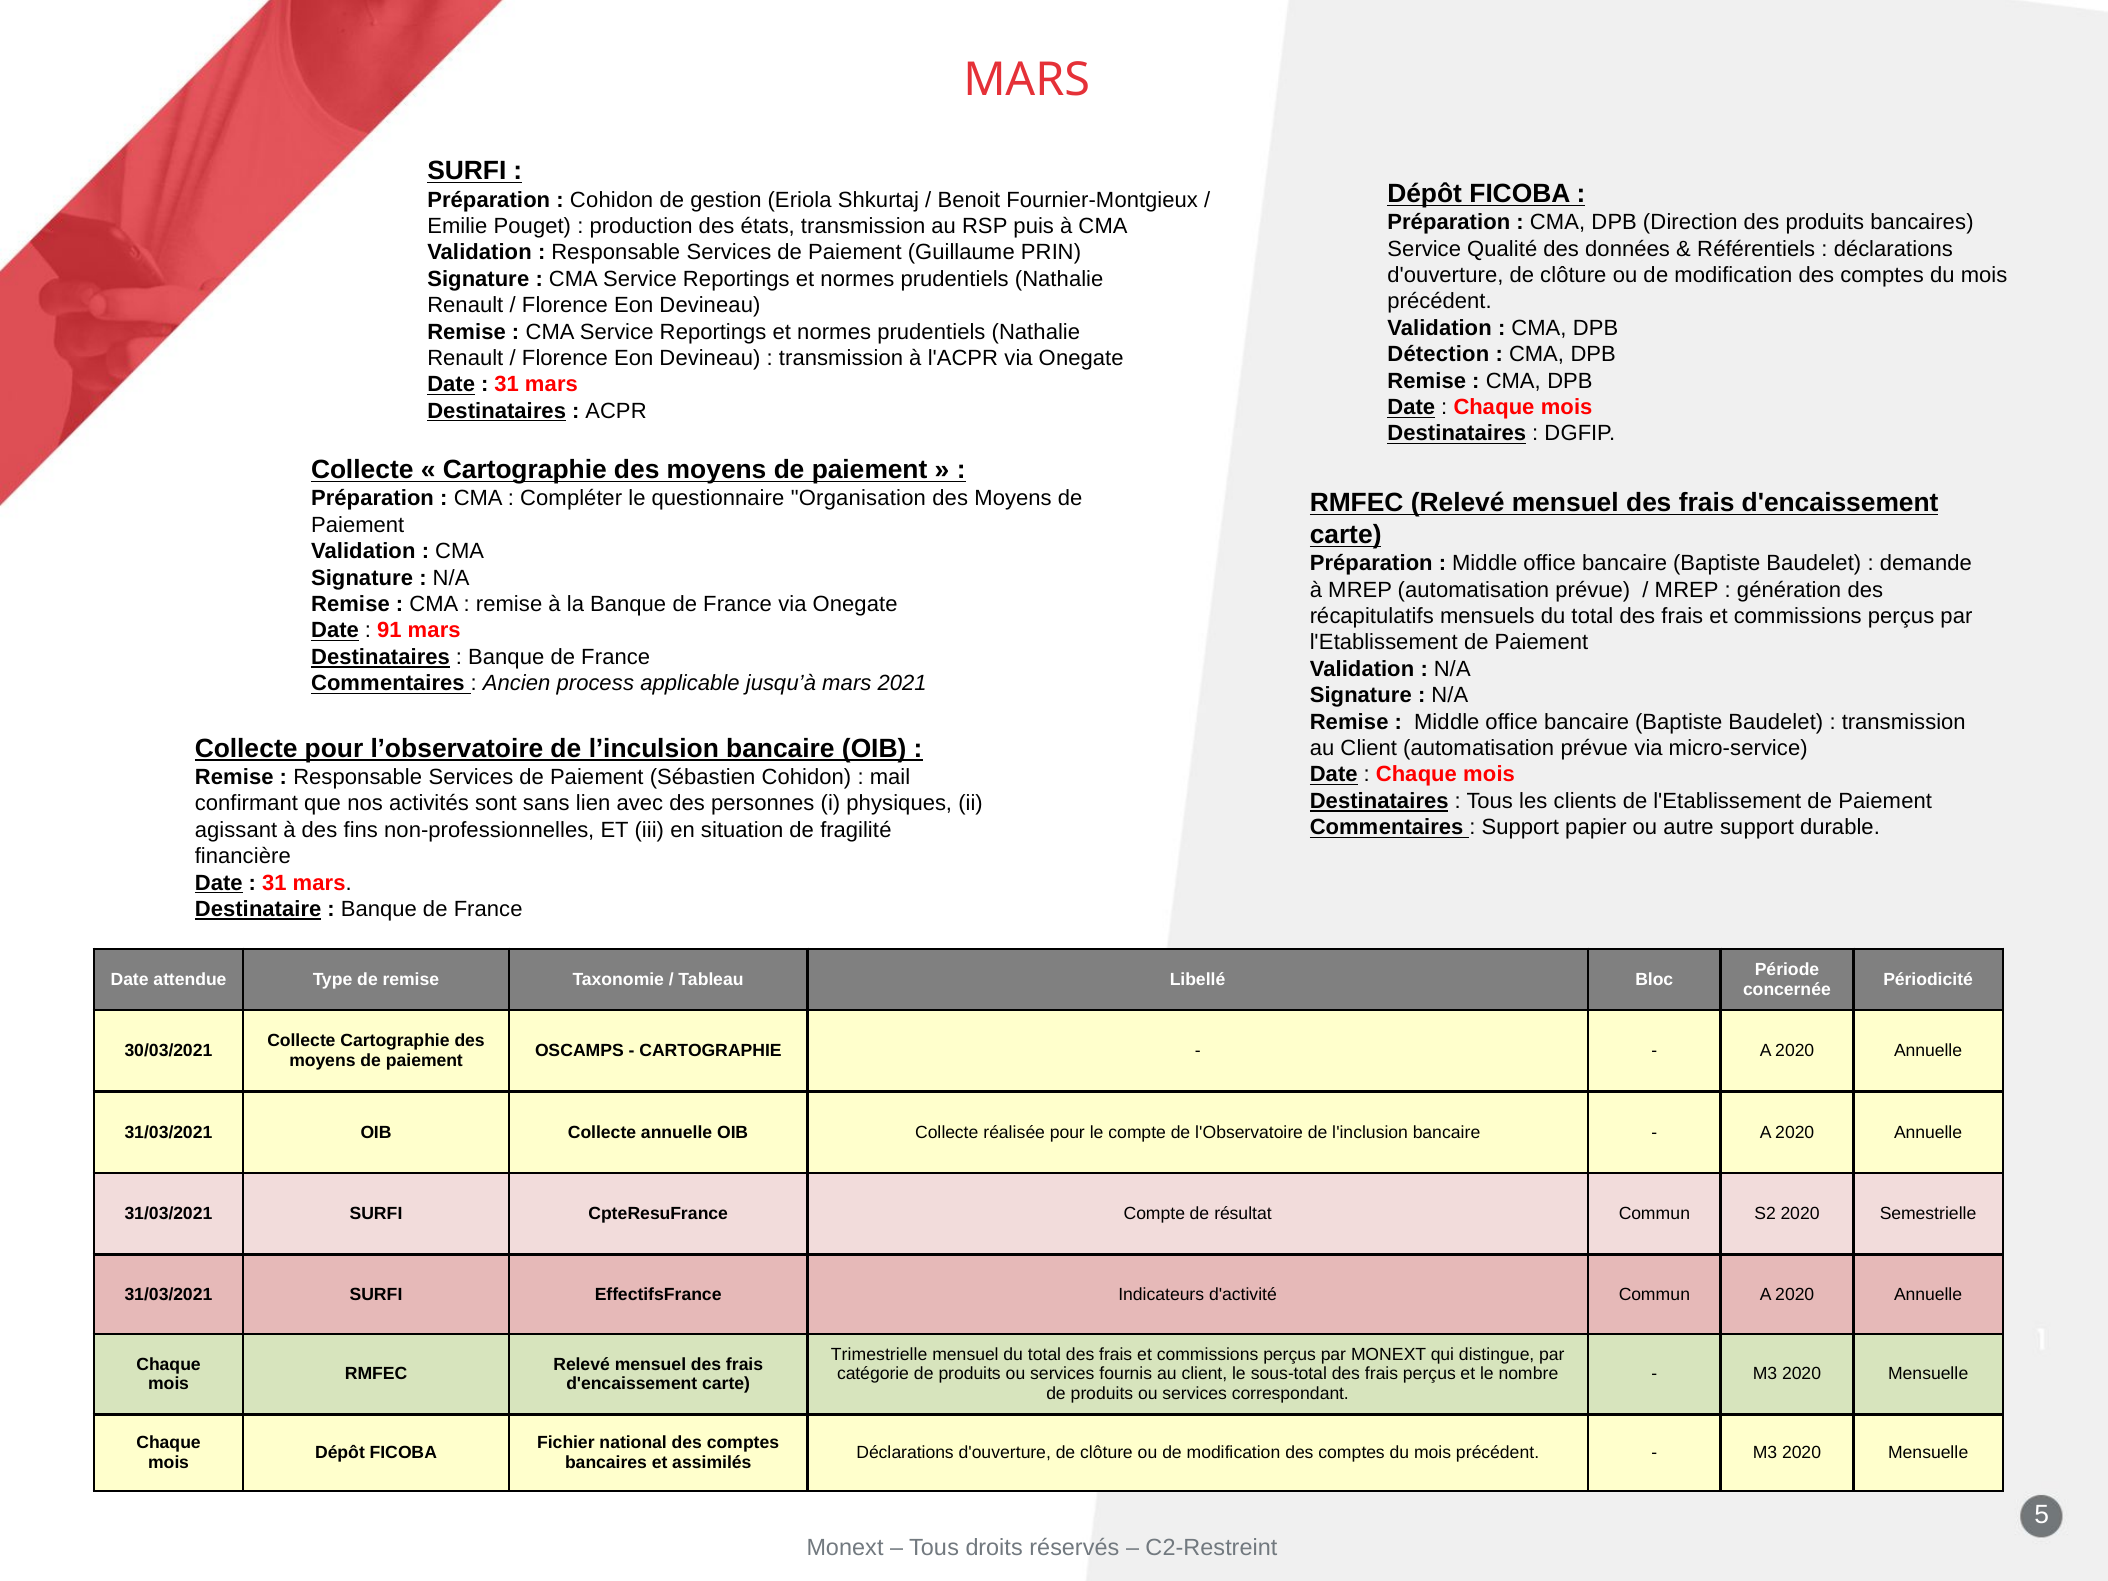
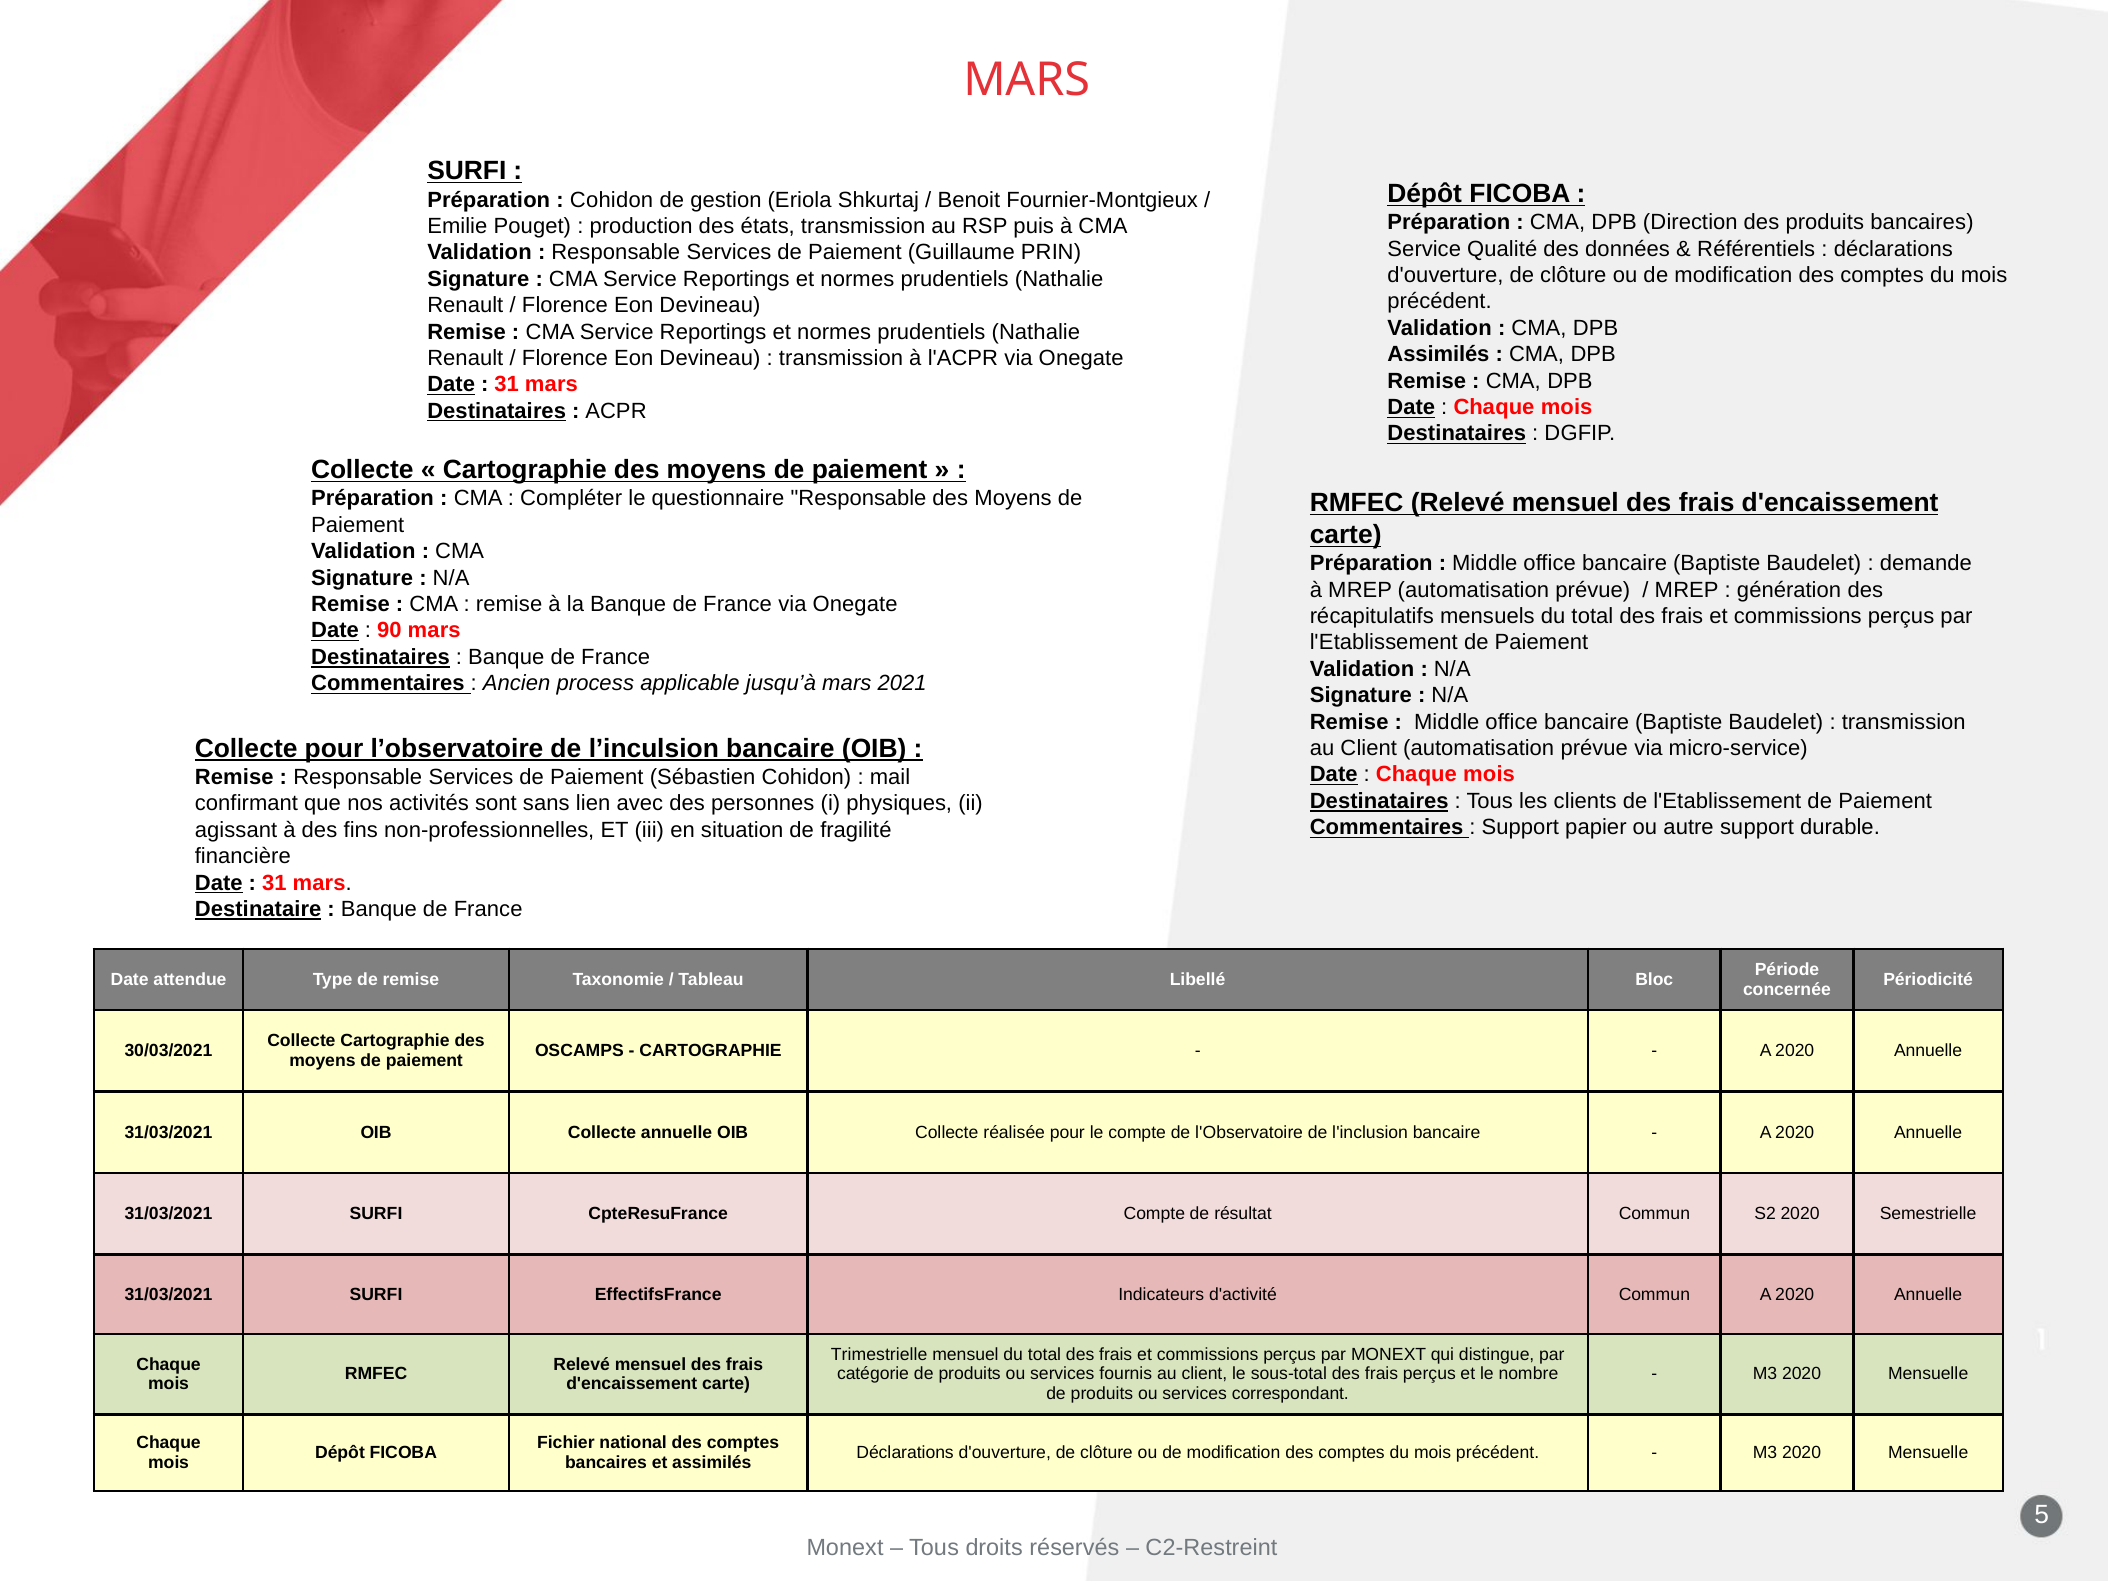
Détection at (1438, 355): Détection -> Assimilés
questionnaire Organisation: Organisation -> Responsable
91: 91 -> 90
